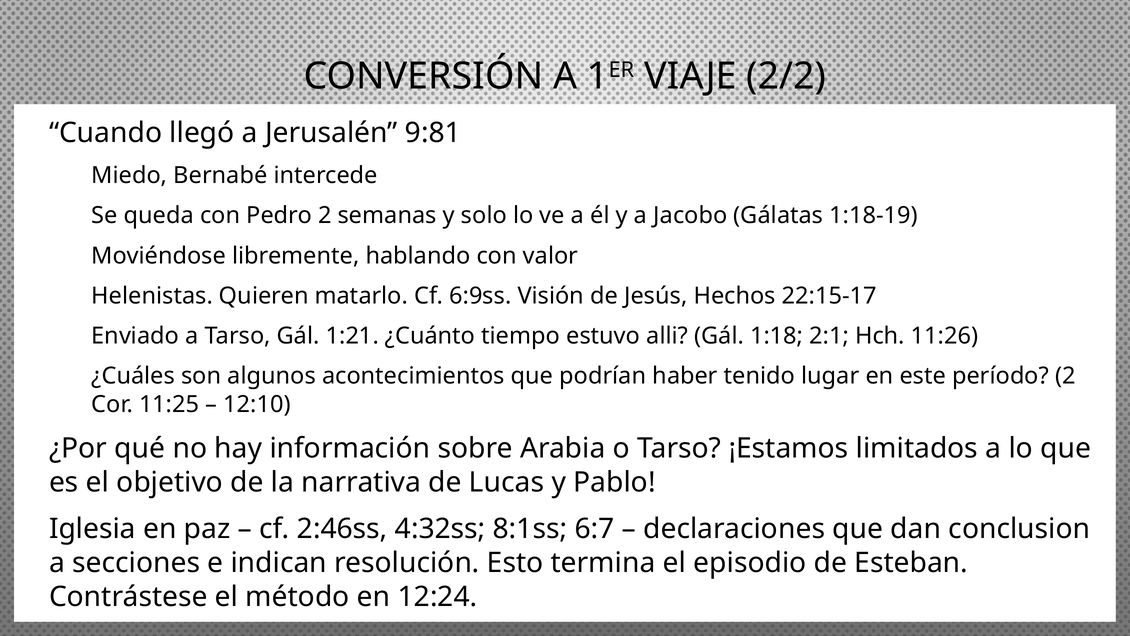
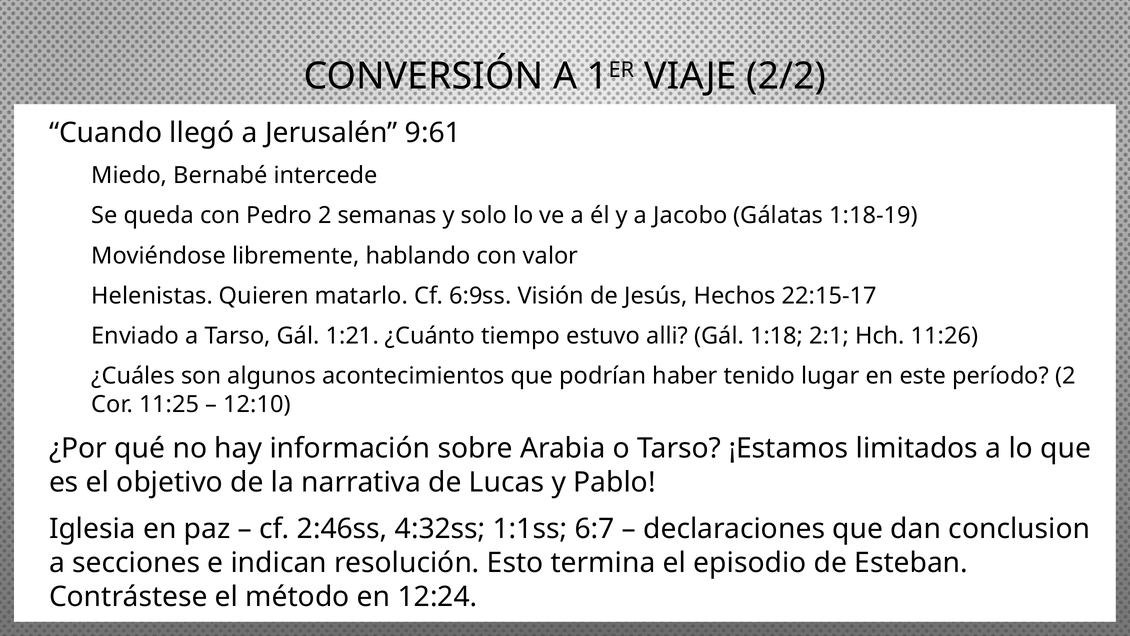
9:81: 9:81 -> 9:61
8:1ss: 8:1ss -> 1:1ss
